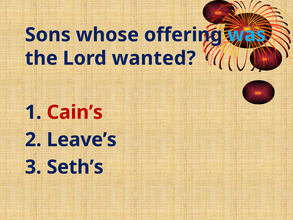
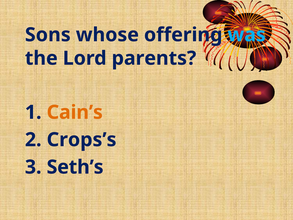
wanted: wanted -> parents
Cain’s colour: red -> orange
Leave’s: Leave’s -> Crops’s
